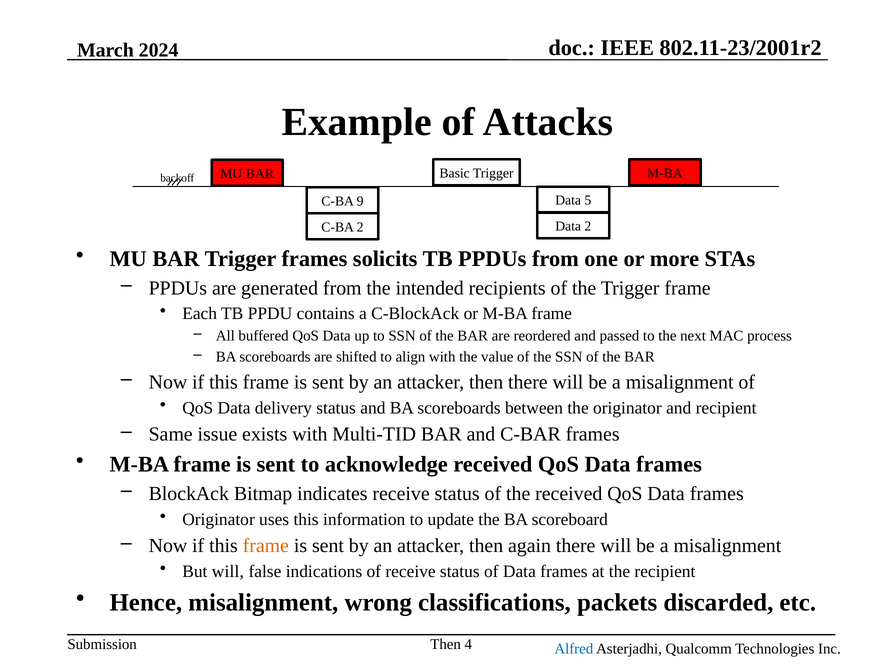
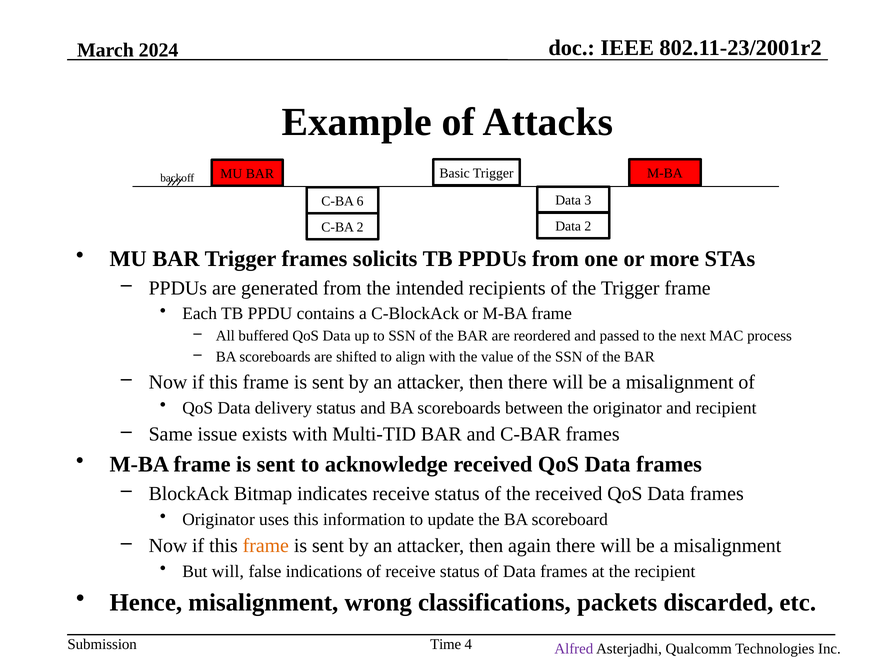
5: 5 -> 3
9: 9 -> 6
Alfred colour: blue -> purple
Then at (446, 644): Then -> Time
